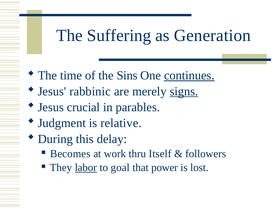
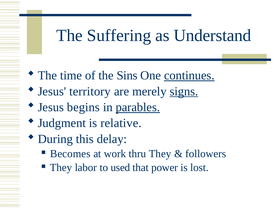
Generation: Generation -> Understand
rabbinic: rabbinic -> territory
crucial: crucial -> begins
parables underline: none -> present
thru Itself: Itself -> They
labor underline: present -> none
goal: goal -> used
